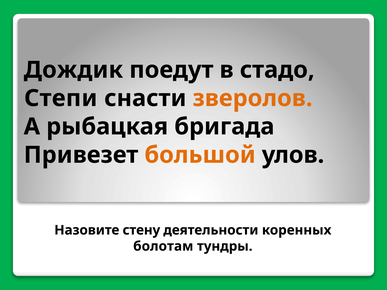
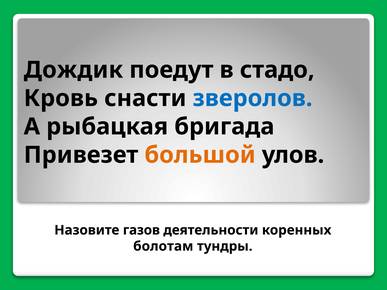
Степи: Степи -> Кровь
зверолов colour: orange -> blue
стену: стену -> газов
